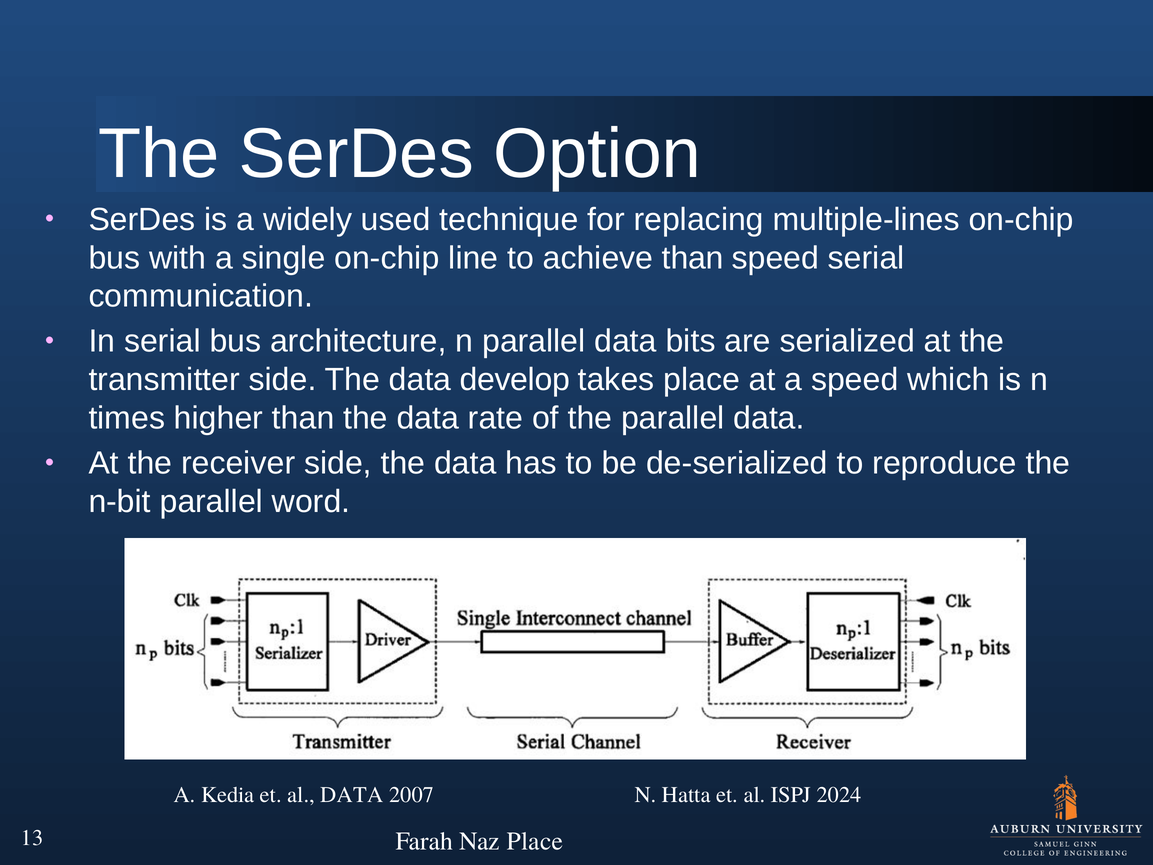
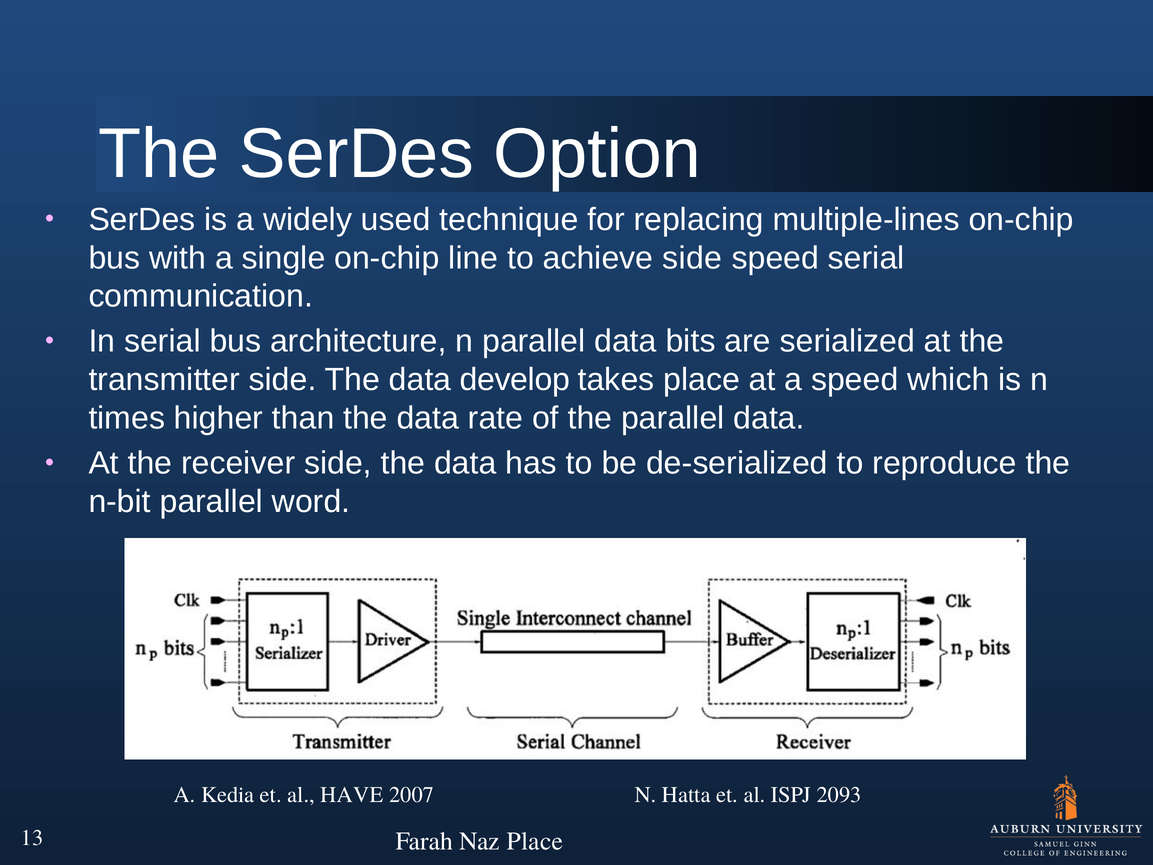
achieve than: than -> side
al DATA: DATA -> HAVE
2024: 2024 -> 2093
